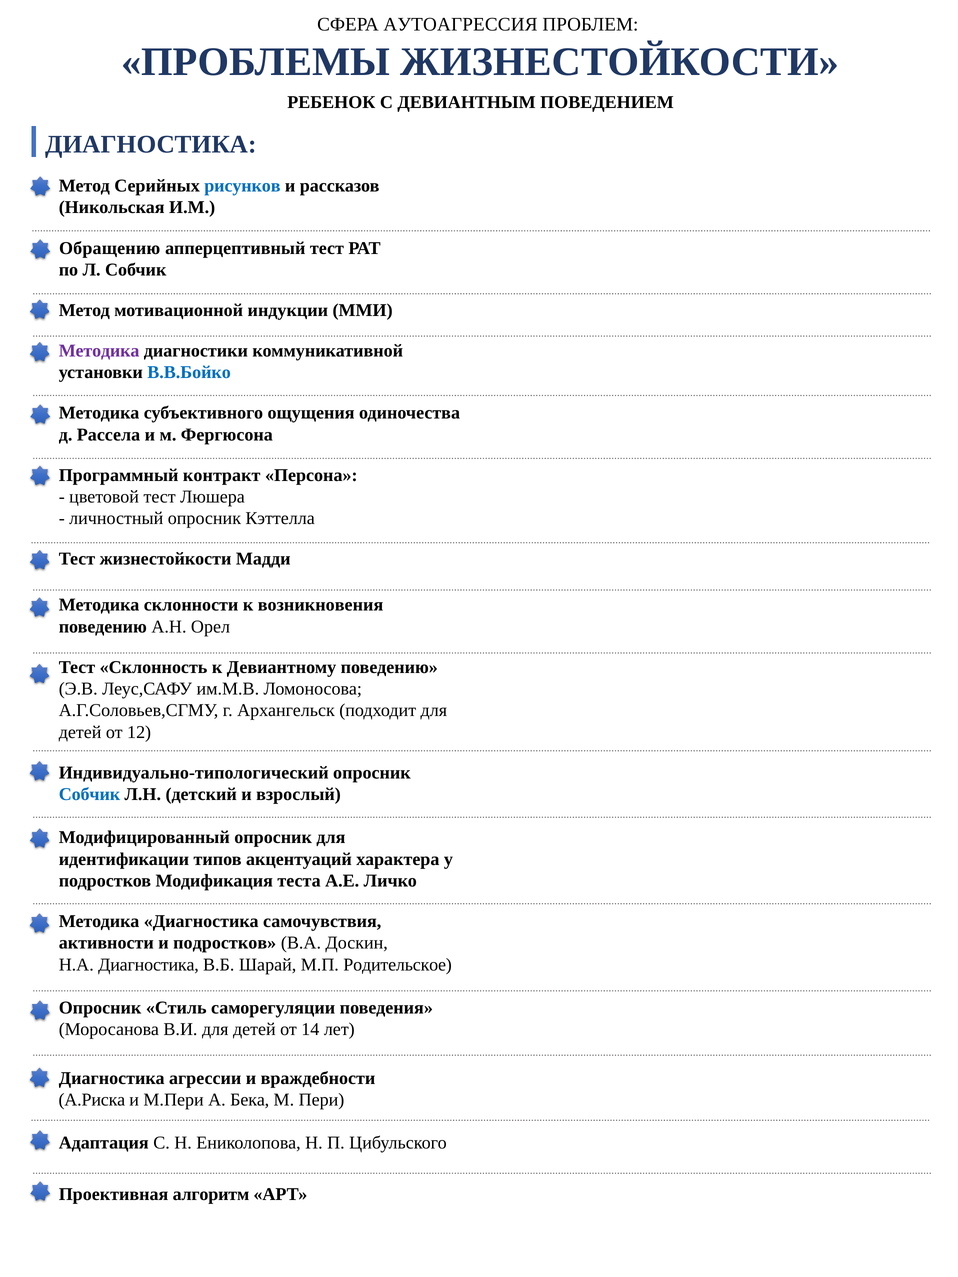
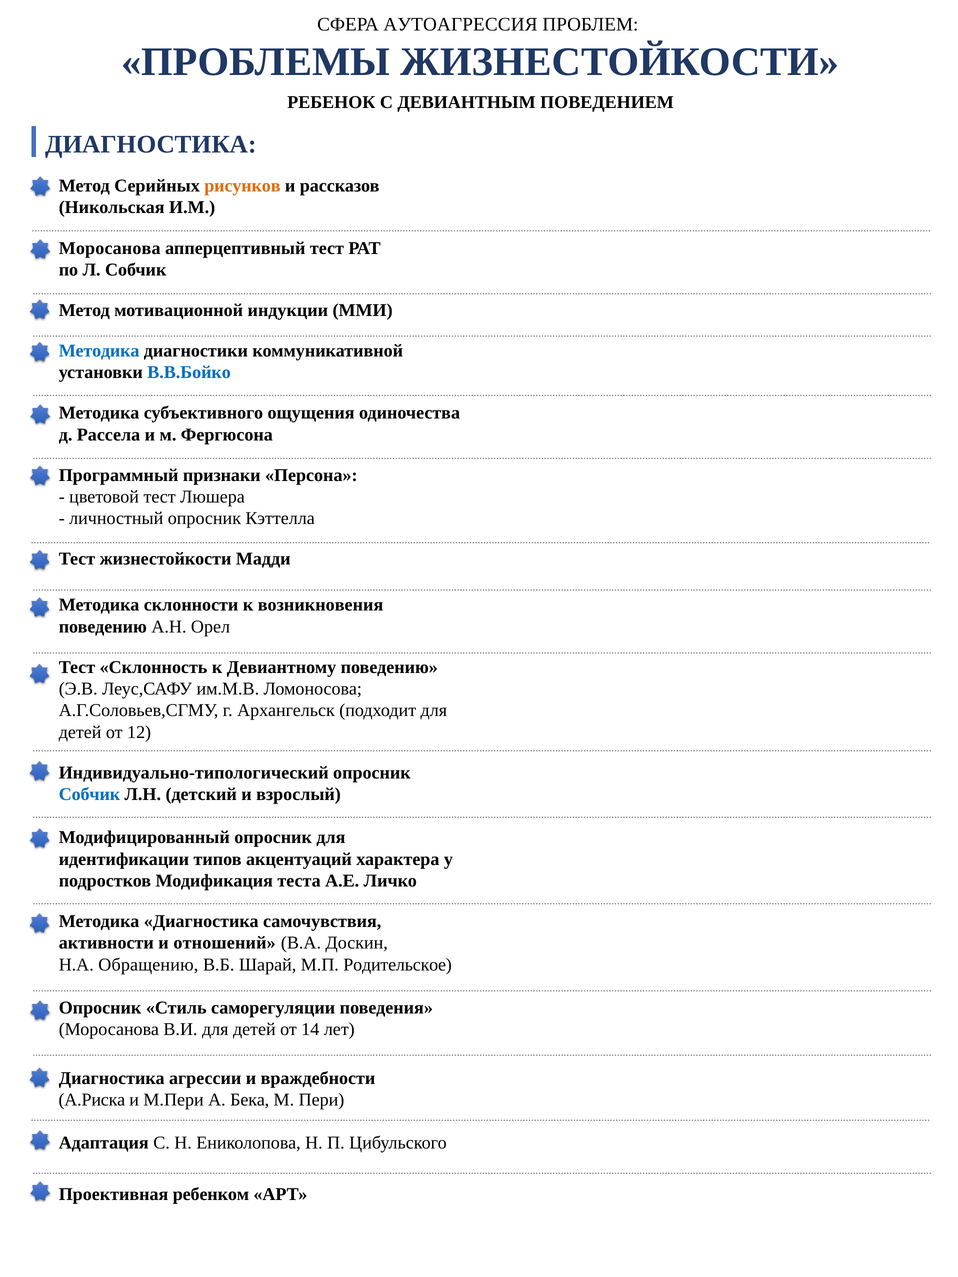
рисунков colour: blue -> orange
Обращению at (110, 248): Обращению -> Моросанова
Методика at (99, 351) colour: purple -> blue
контракт: контракт -> признаки
и подростков: подростков -> отношений
Н.А Диагностика: Диагностика -> Обращению
алгоритм: алгоритм -> ребенком
